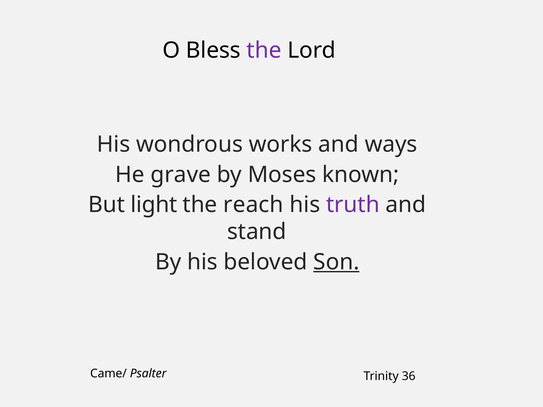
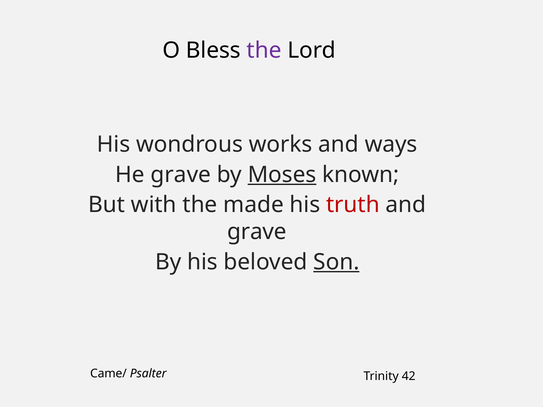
Moses underline: none -> present
light: light -> with
reach: reach -> made
truth colour: purple -> red
stand at (257, 232): stand -> grave
36: 36 -> 42
